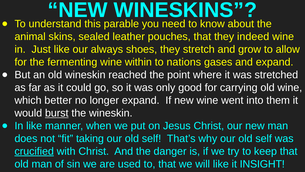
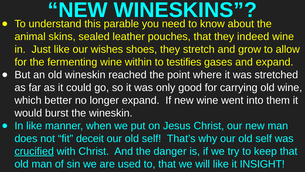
always: always -> wishes
nations: nations -> testifies
burst underline: present -> none
taking: taking -> deceit
